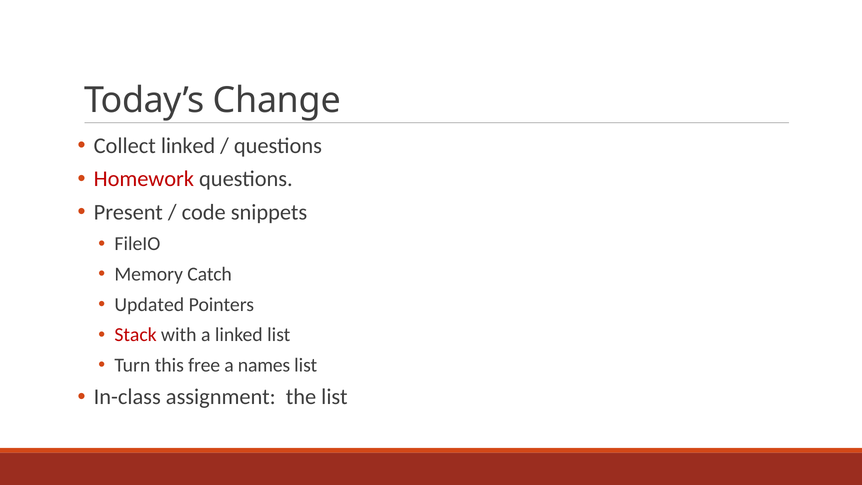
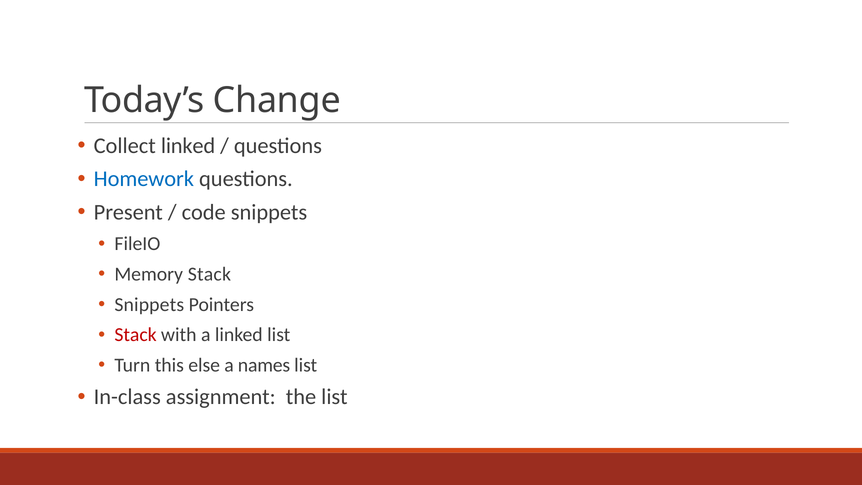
Homework colour: red -> blue
Memory Catch: Catch -> Stack
Updated at (149, 305): Updated -> Snippets
free: free -> else
